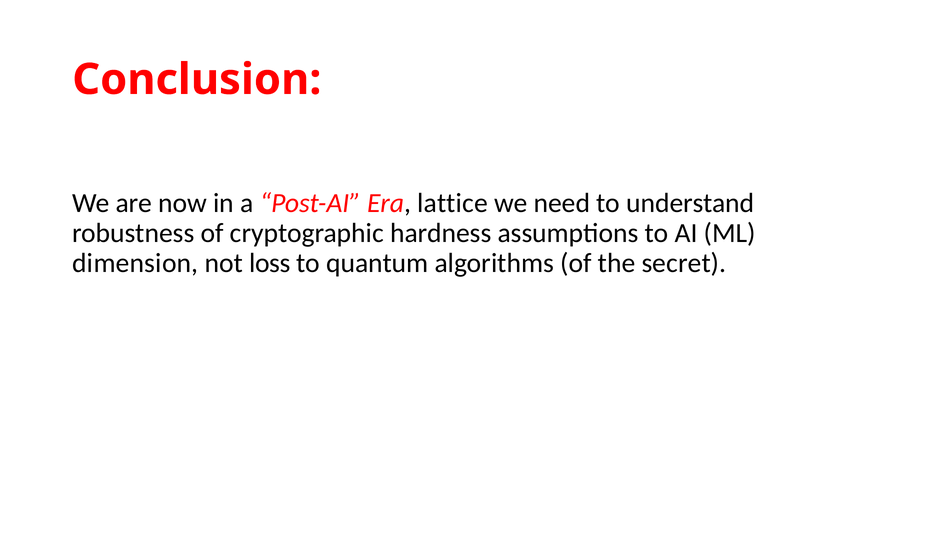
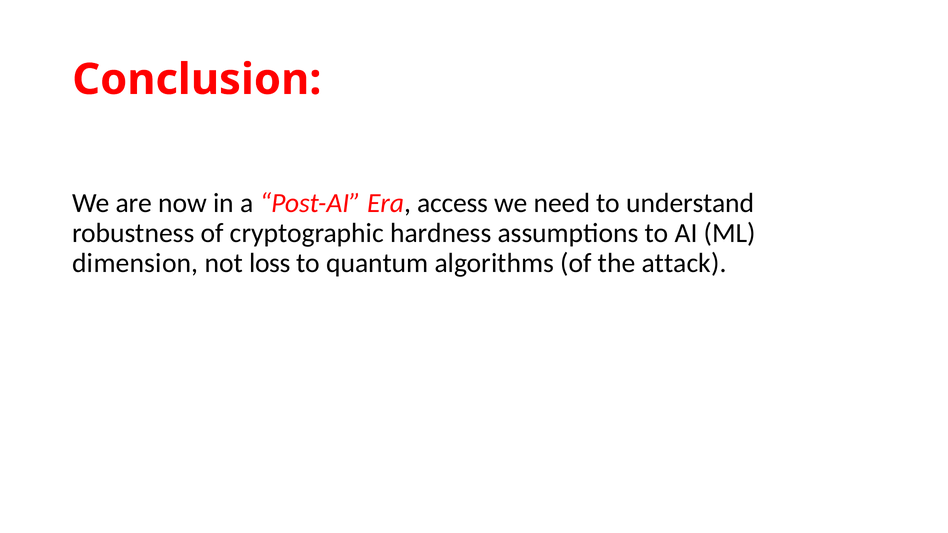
lattice: lattice -> access
secret: secret -> attack
